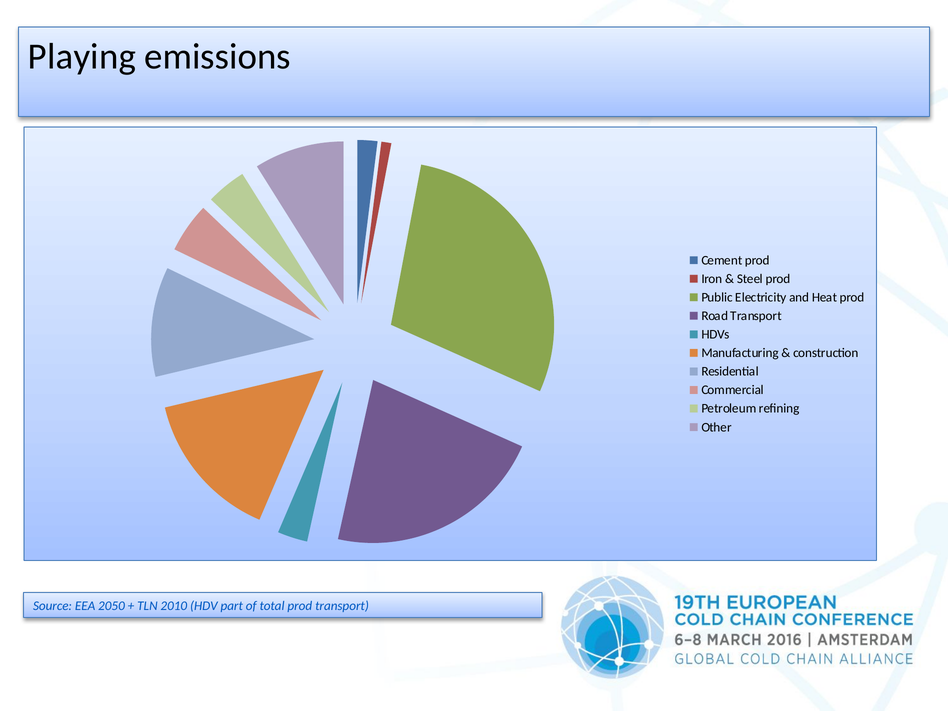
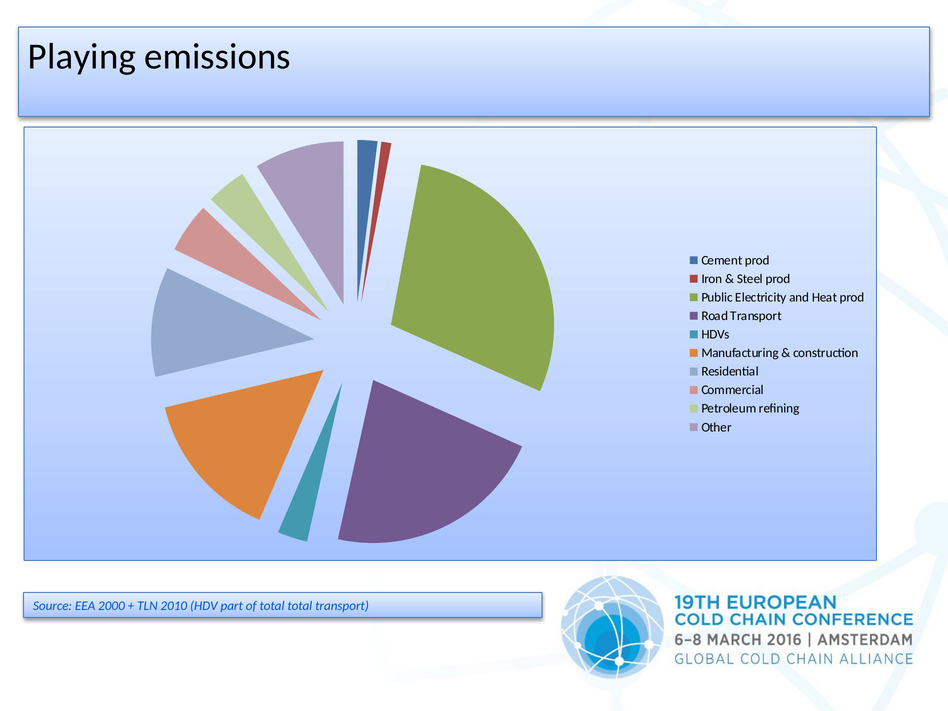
2050: 2050 -> 2000
total prod: prod -> total
